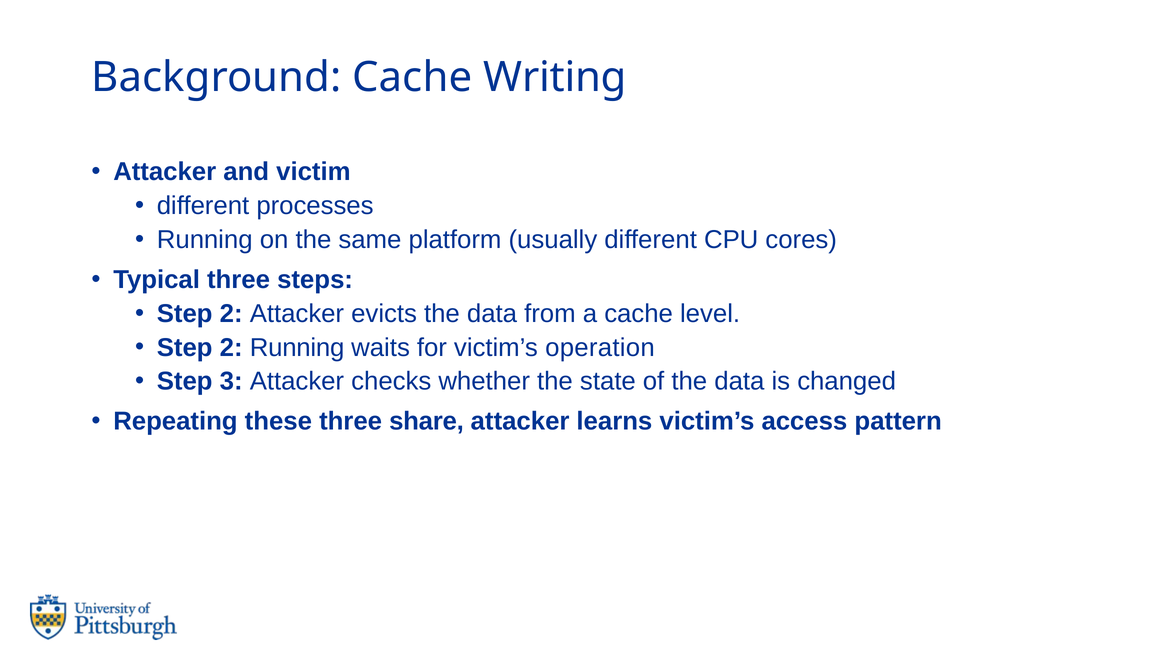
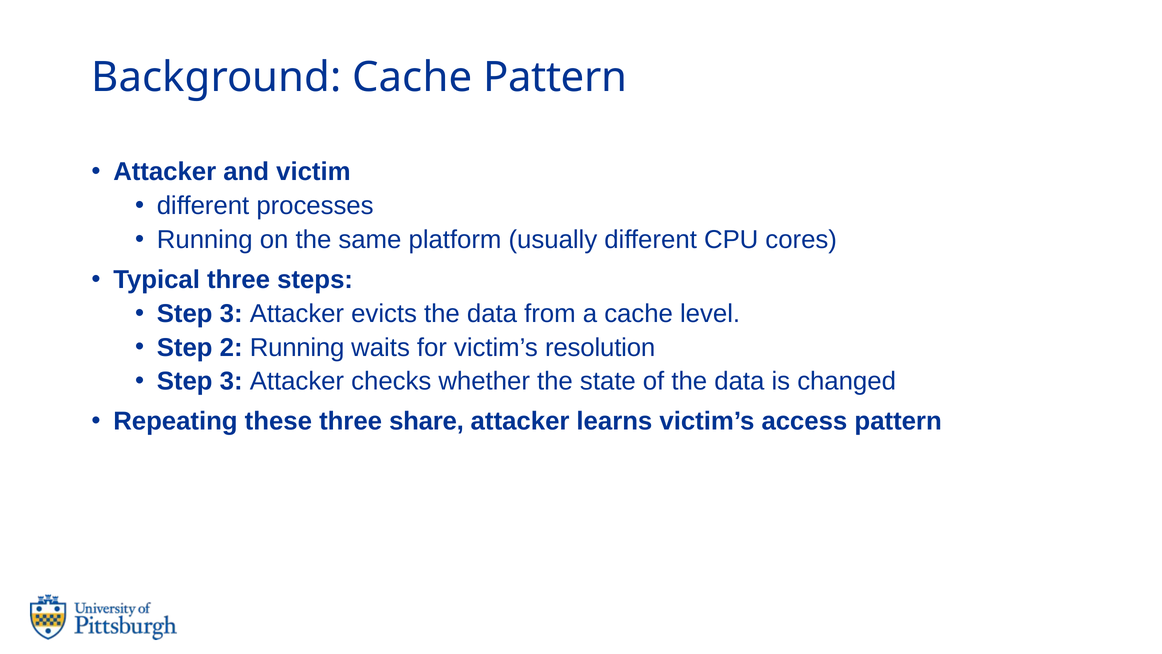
Cache Writing: Writing -> Pattern
2 at (231, 313): 2 -> 3
operation: operation -> resolution
